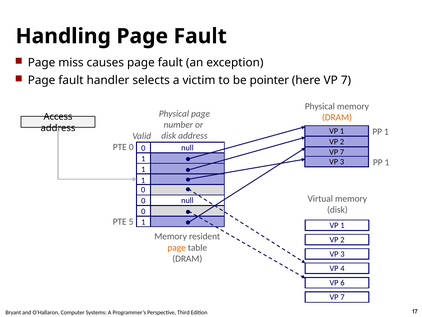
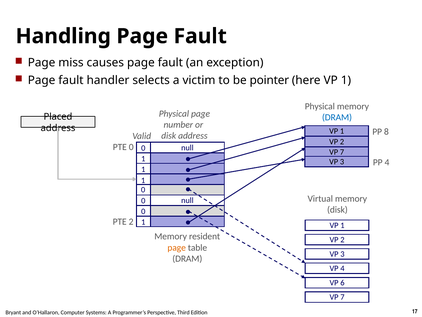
here VP 7: 7 -> 1
DRAM at (337, 117) colour: orange -> blue
Access: Access -> Placed
1 at (386, 132): 1 -> 8
1 at (387, 162): 1 -> 4
PTE 5: 5 -> 2
